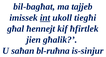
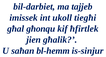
bil-bagħat: bil-bagħat -> bil-darbiet
int underline: present -> none
ħennejt: ħennejt -> għonqu
bl-ruħna: bl-ruħna -> bl-hemm
